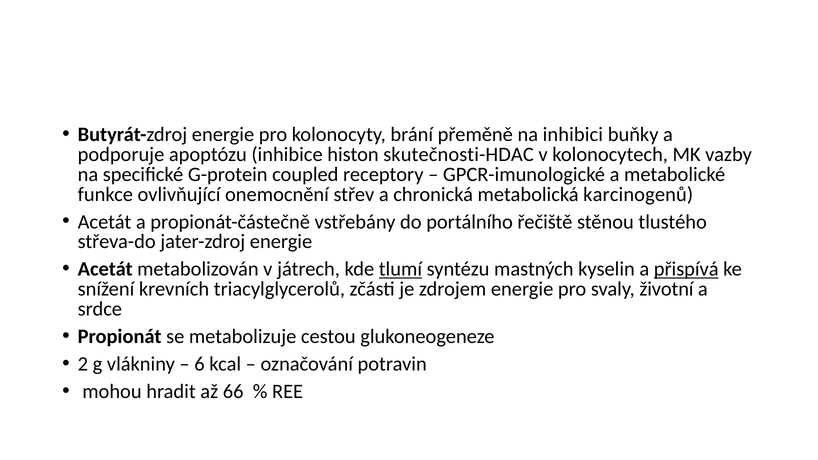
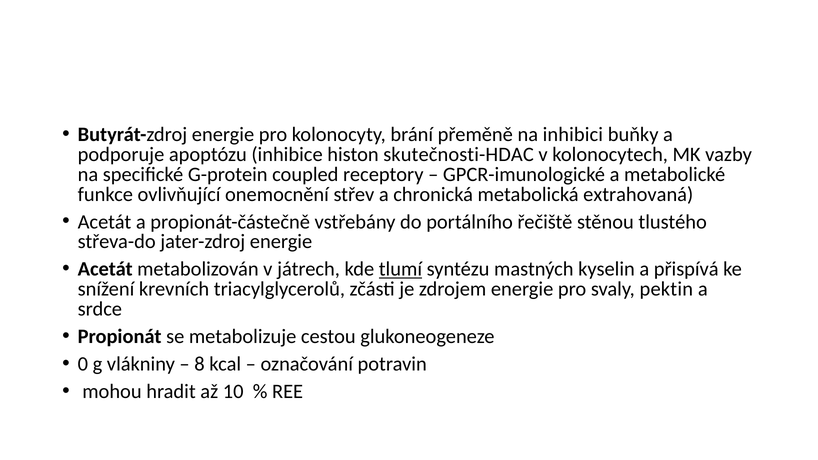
karcinogenů: karcinogenů -> extrahovaná
přispívá underline: present -> none
životní: životní -> pektin
2: 2 -> 0
6: 6 -> 8
66: 66 -> 10
